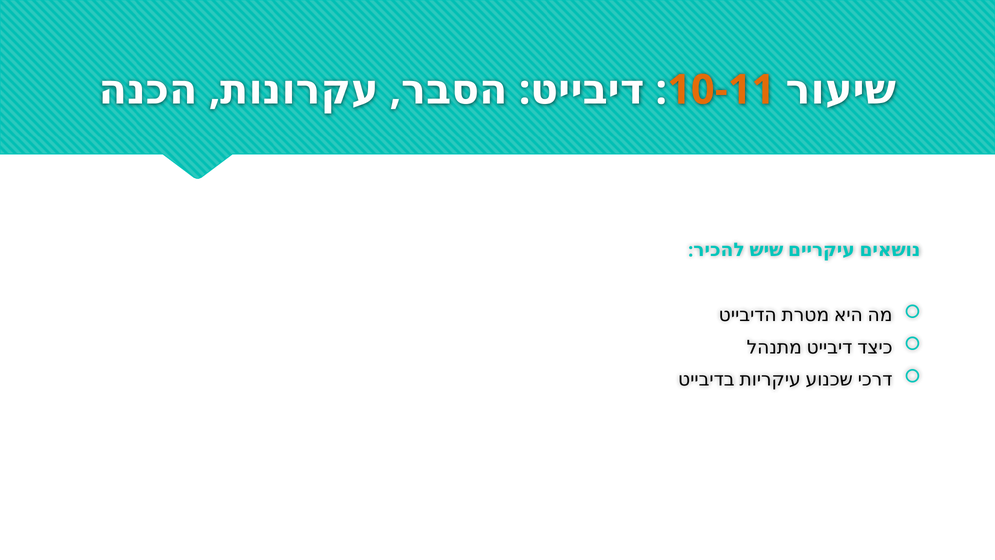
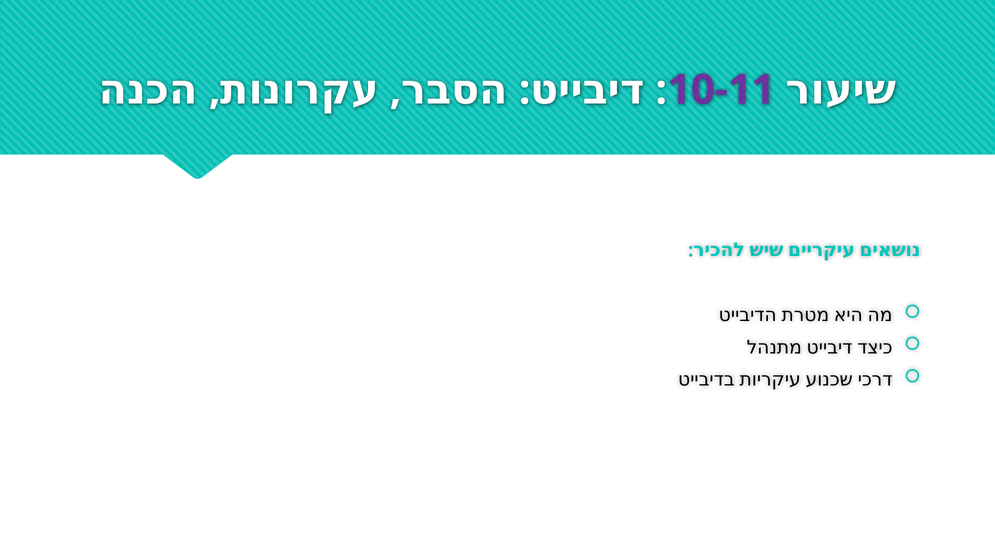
10-11 colour: orange -> purple
